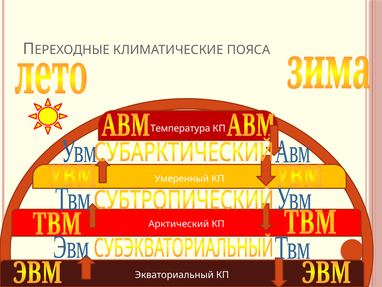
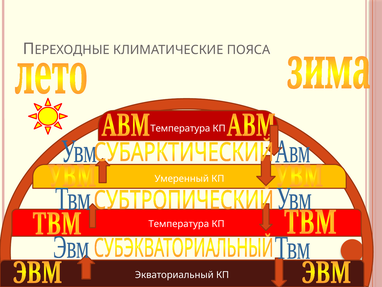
Арктический at (179, 224): Арктический -> Температура
